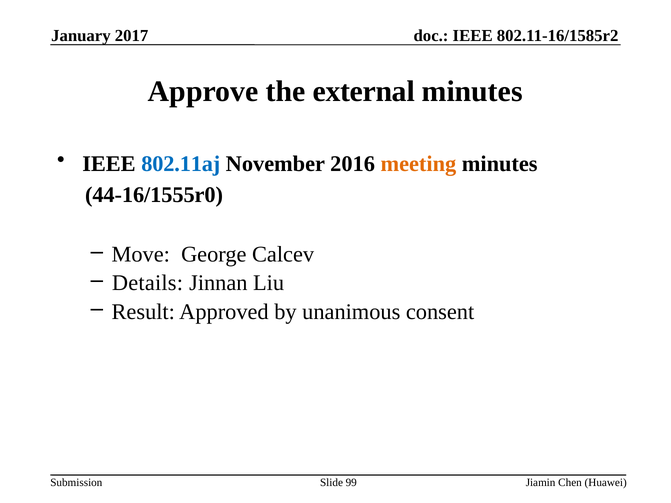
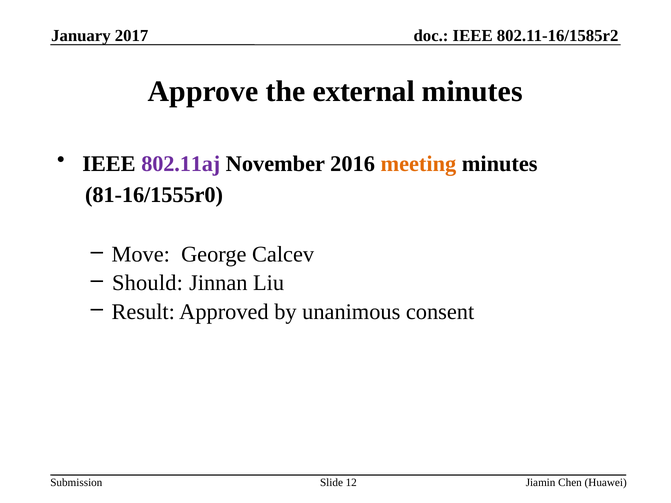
802.11aj colour: blue -> purple
44-16/1555r0: 44-16/1555r0 -> 81-16/1555r0
Details: Details -> Should
99: 99 -> 12
